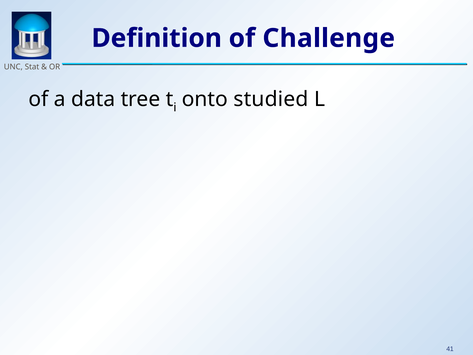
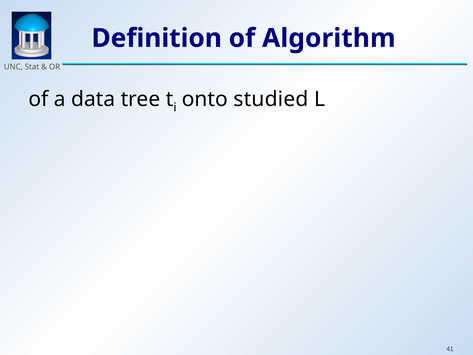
Challenge: Challenge -> Algorithm
